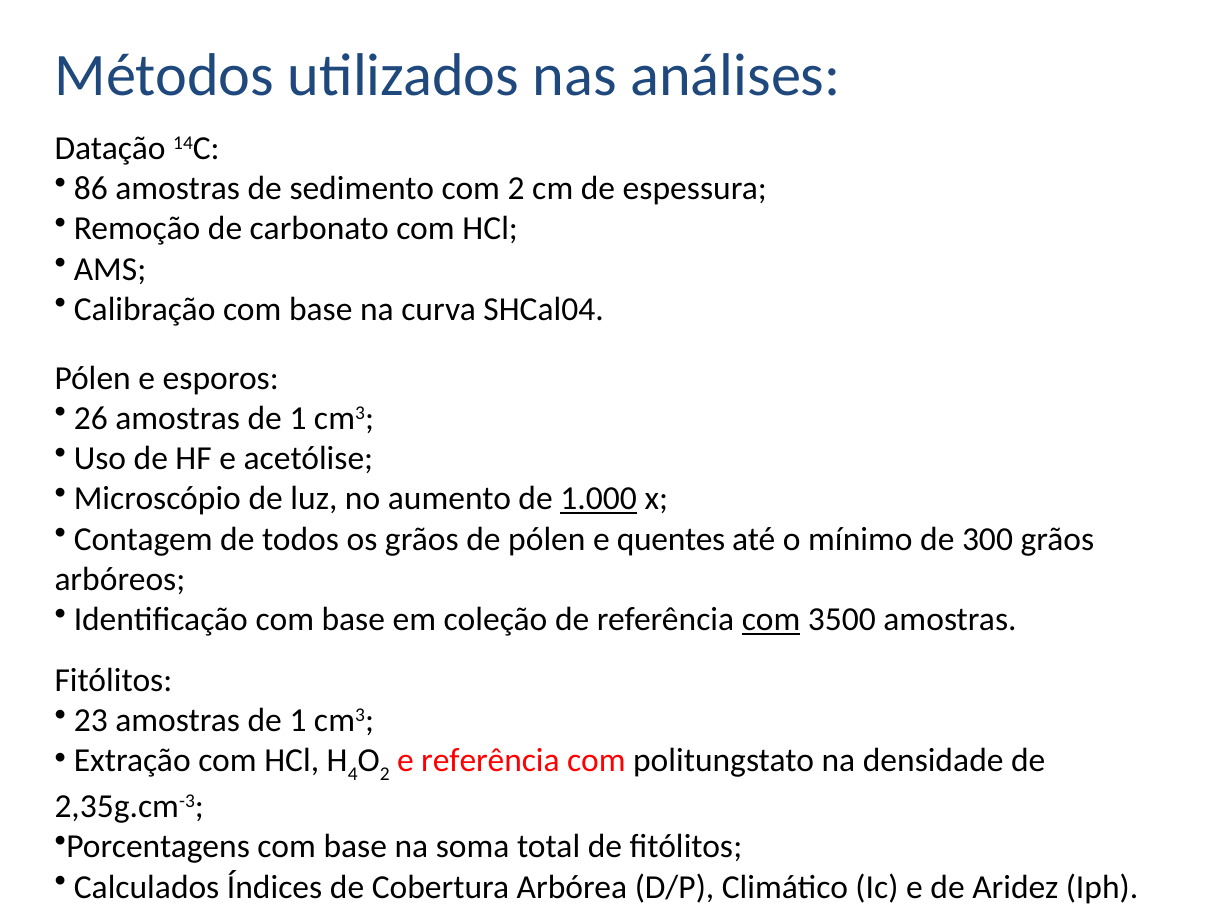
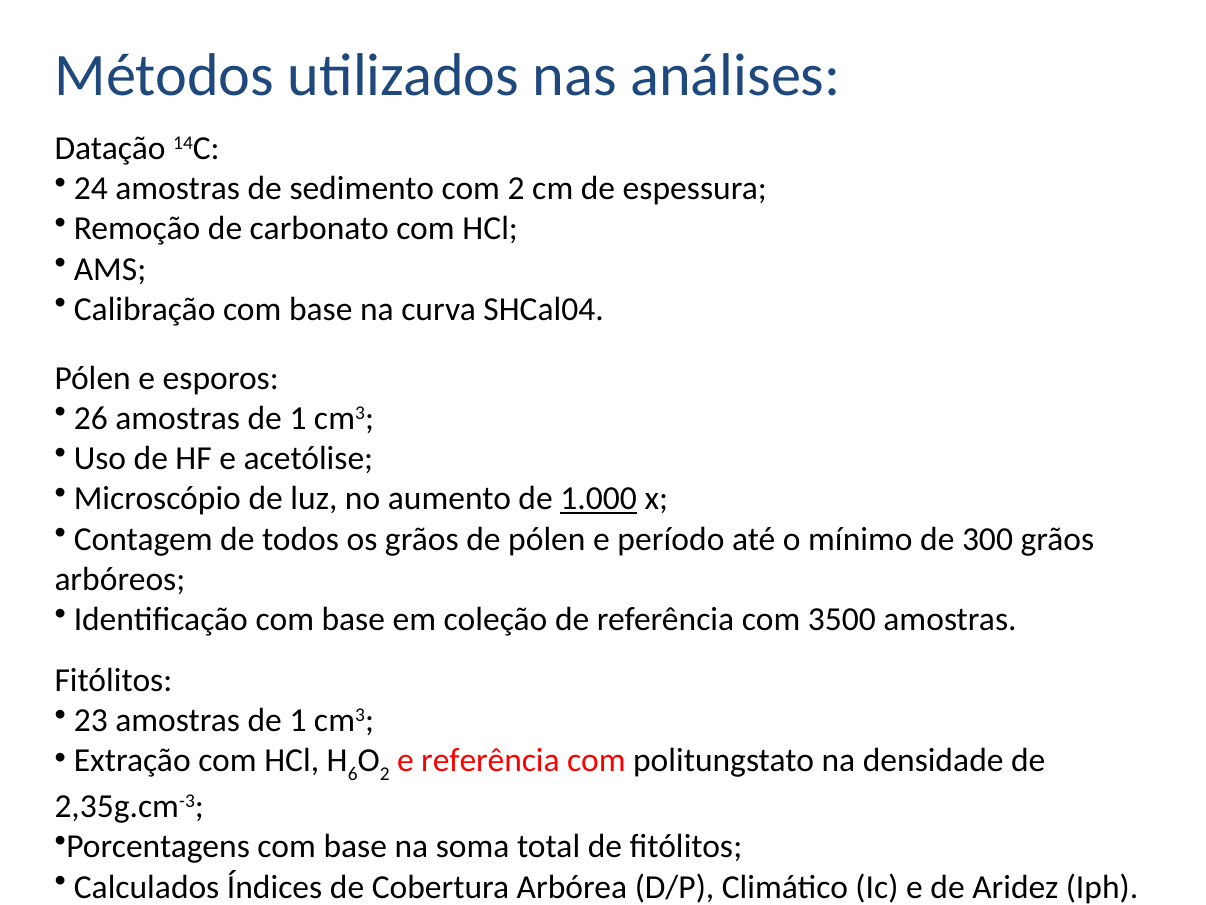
86: 86 -> 24
quentes: quentes -> período
com at (771, 619) underline: present -> none
4: 4 -> 6
